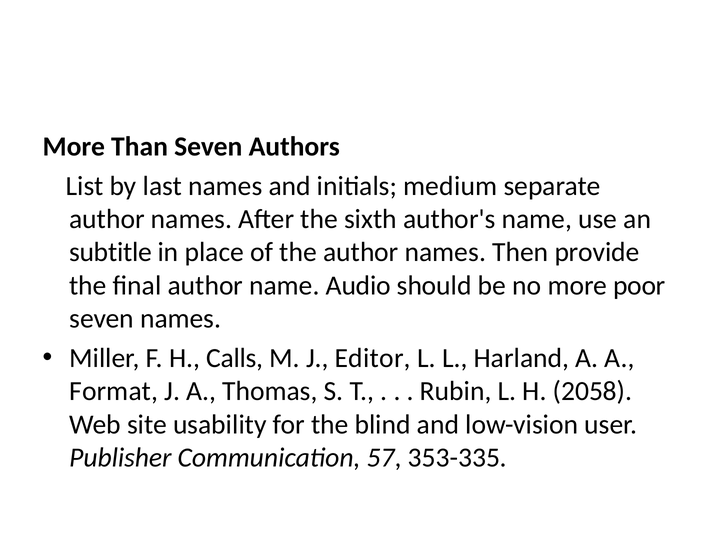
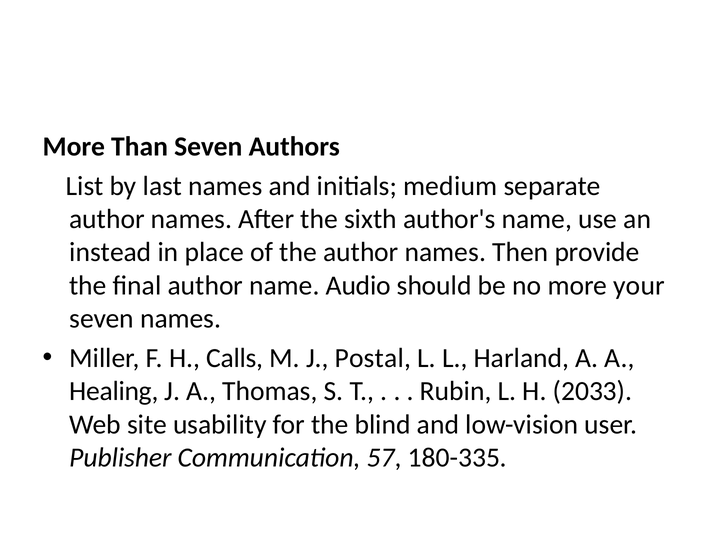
subtitle: subtitle -> instead
poor: poor -> your
Editor: Editor -> Postal
Format: Format -> Healing
2058: 2058 -> 2033
353-335: 353-335 -> 180-335
